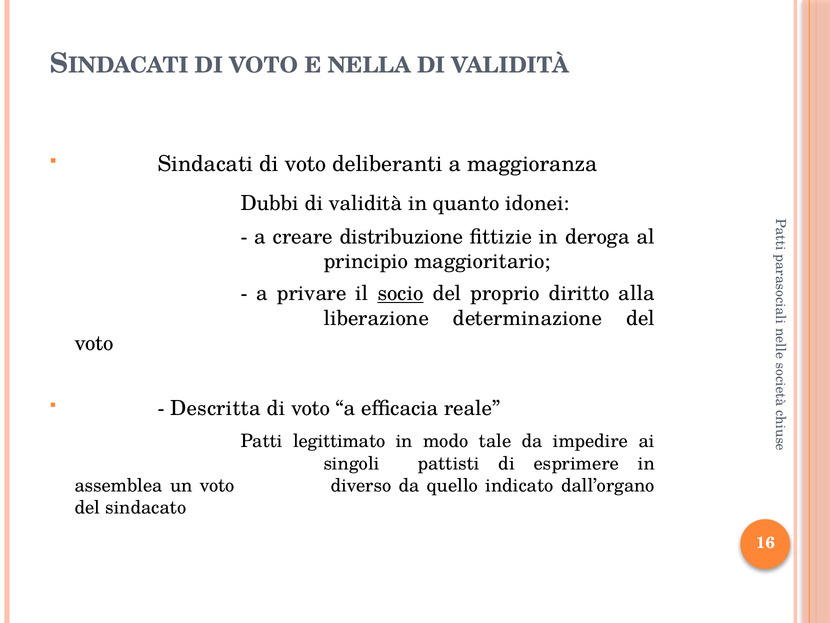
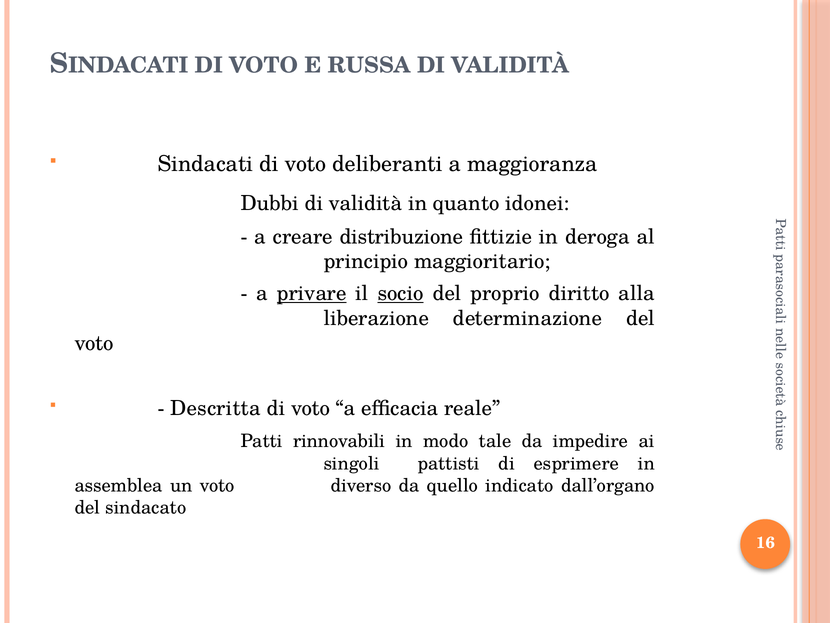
NELLA: NELLA -> RUSSA
privare underline: none -> present
legittimato: legittimato -> rinnovabili
